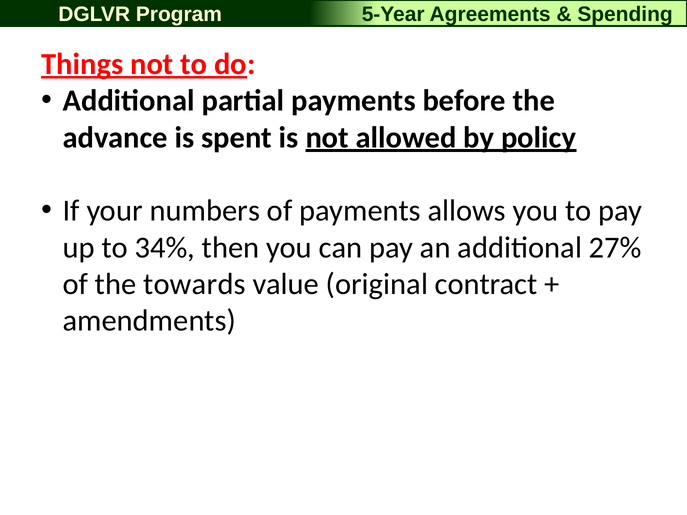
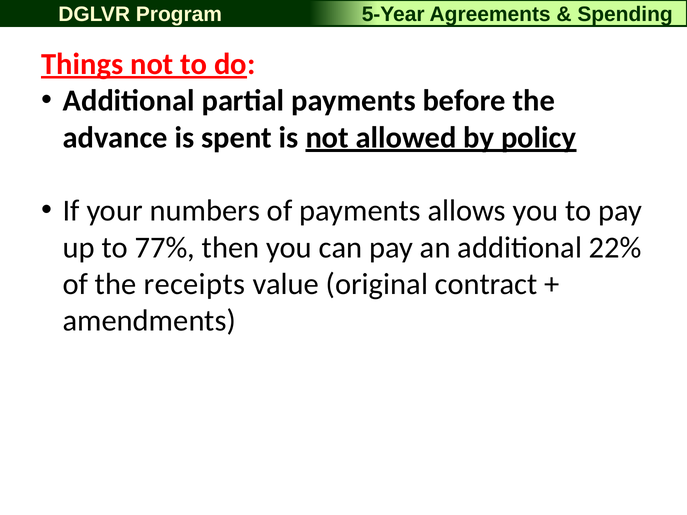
34%: 34% -> 77%
27%: 27% -> 22%
towards: towards -> receipts
